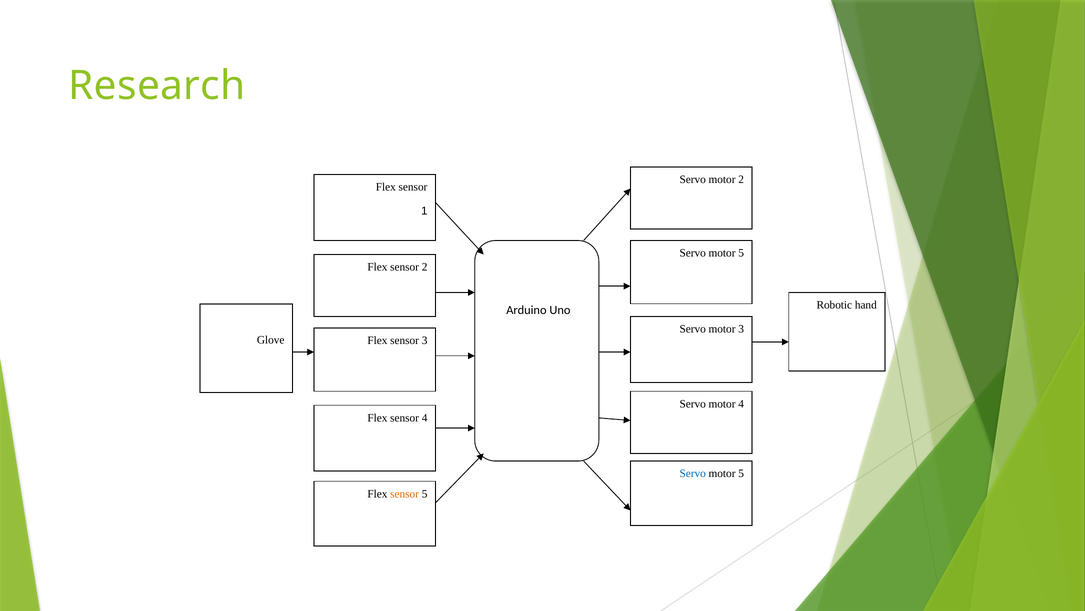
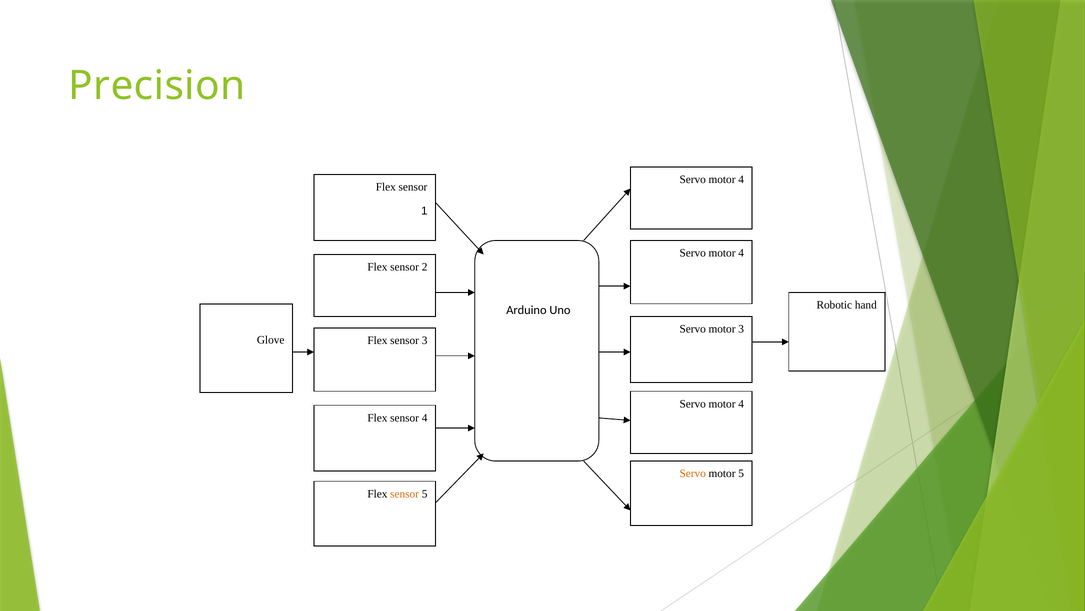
Research: Research -> Precision
2 at (741, 179): 2 -> 4
5 at (741, 253): 5 -> 4
Servo at (693, 473) colour: blue -> orange
